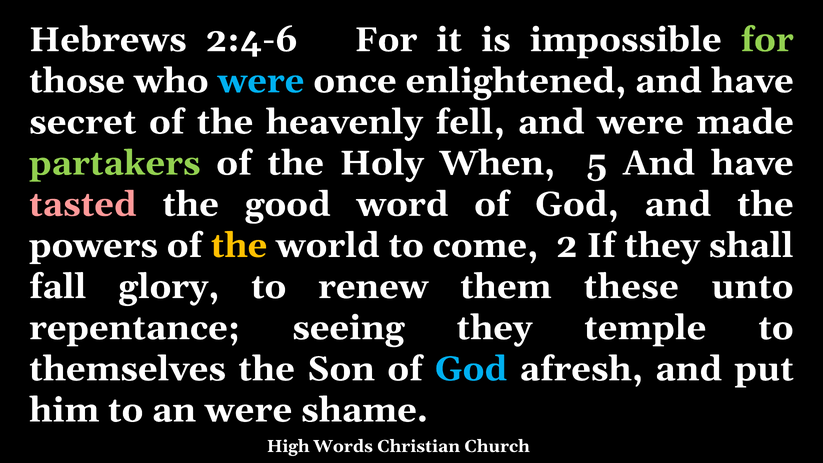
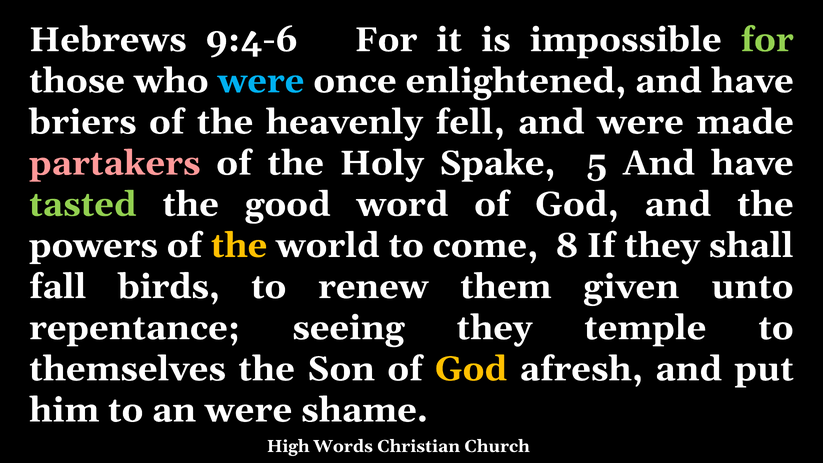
2:4-6: 2:4-6 -> 9:4-6
secret: secret -> briers
partakers colour: light green -> pink
When: When -> Spake
tasted colour: pink -> light green
2: 2 -> 8
glory: glory -> birds
these: these -> given
God at (471, 369) colour: light blue -> yellow
